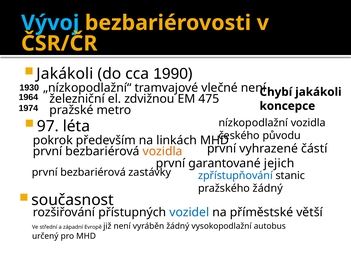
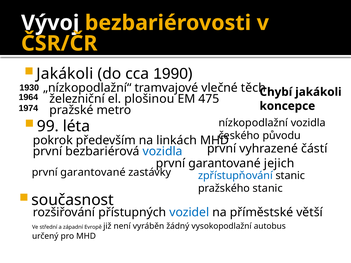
Vývoj colour: light blue -> white
vlečné není: není -> těch
zdvižnou: zdvižnou -> plošinou
97: 97 -> 99
vozidla at (163, 152) colour: orange -> blue
bezbariérová at (93, 173): bezbariérová -> garantované
pražského žádný: žádný -> stanic
